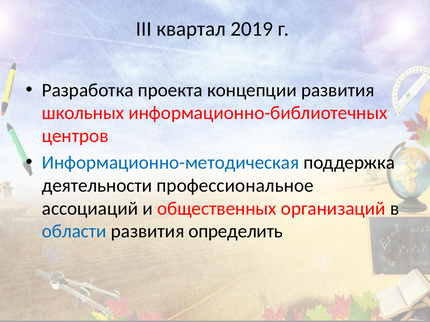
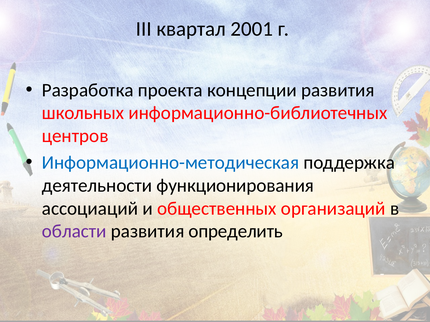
2019: 2019 -> 2001
профессиональное: профессиональное -> функционирования
области colour: blue -> purple
